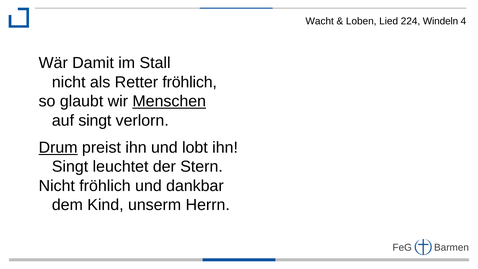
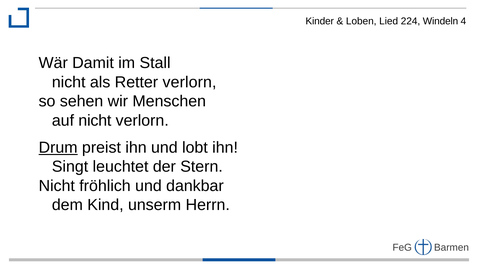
Wacht: Wacht -> Kinder
Retter fröhlich: fröhlich -> verlorn
glaubt: glaubt -> sehen
Menschen underline: present -> none
auf singt: singt -> nicht
